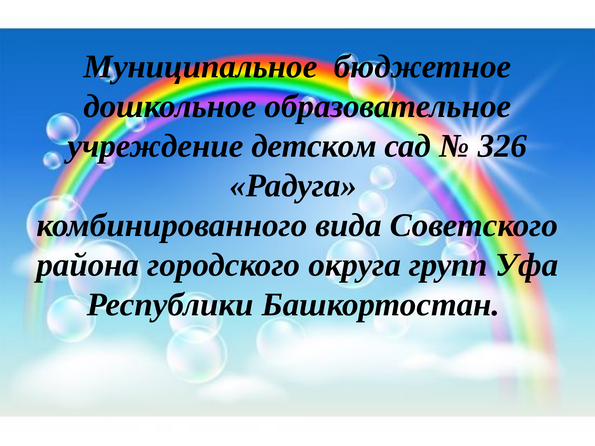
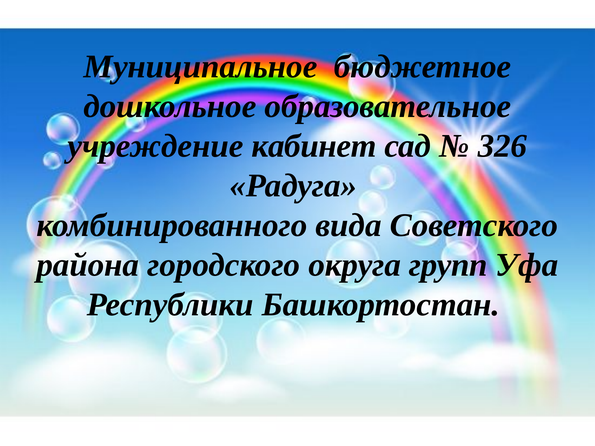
детском: детском -> кабинет
